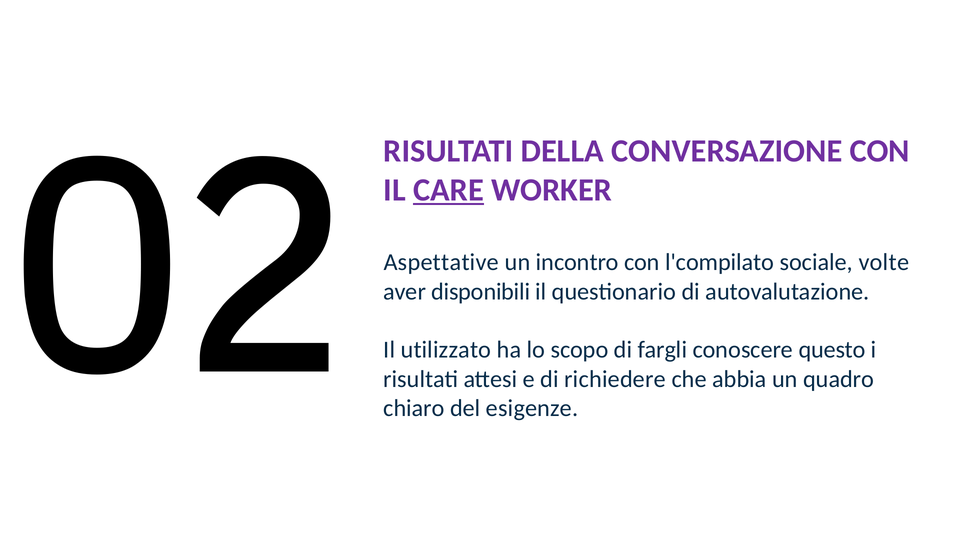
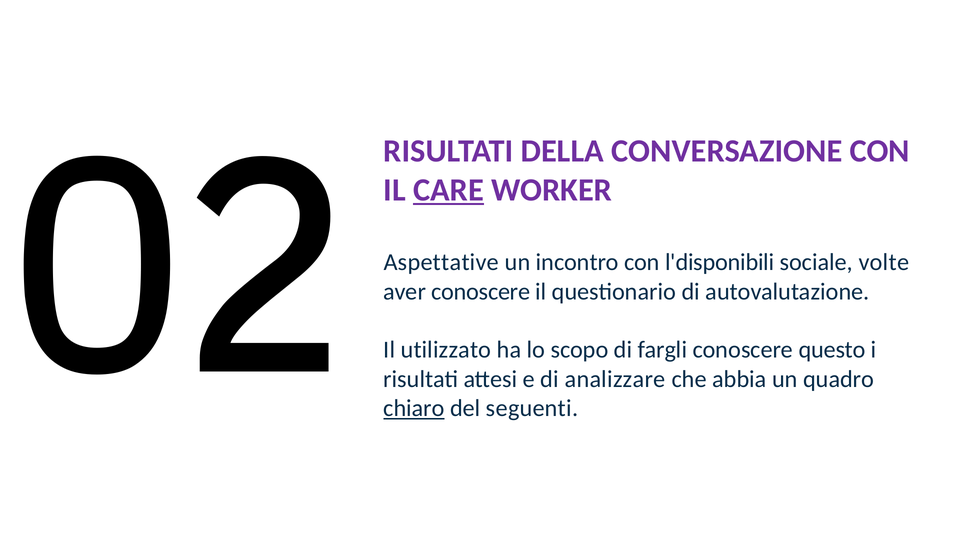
l'compilato: l'compilato -> l'disponibili
aver disponibili: disponibili -> conoscere
richiedere: richiedere -> analizzare
chiaro underline: none -> present
esigenze: esigenze -> seguenti
